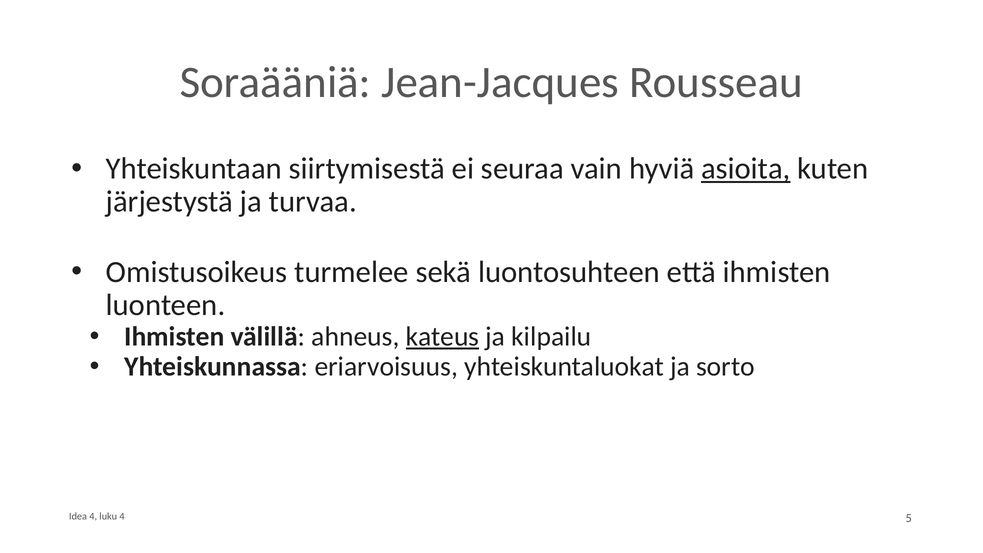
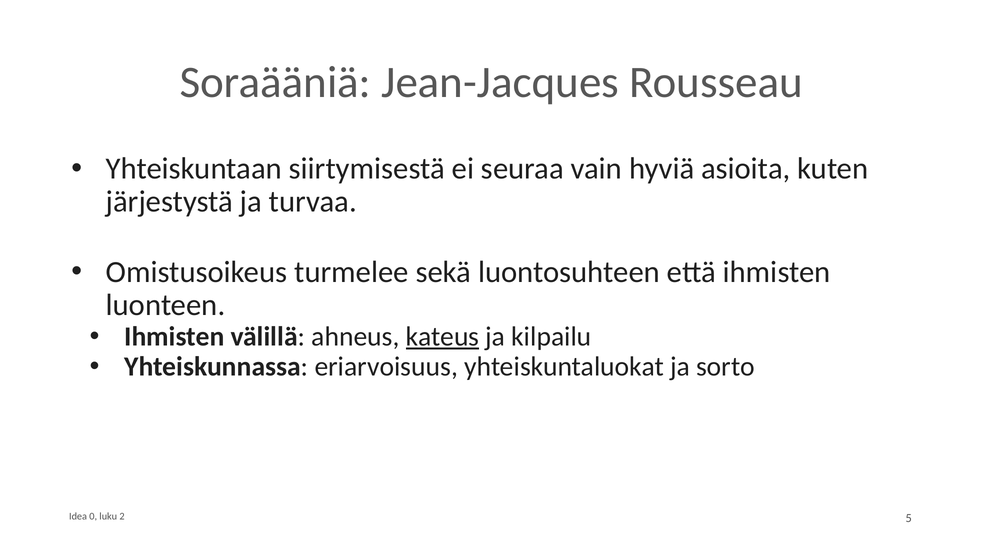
asioita underline: present -> none
Idea 4: 4 -> 0
luku 4: 4 -> 2
